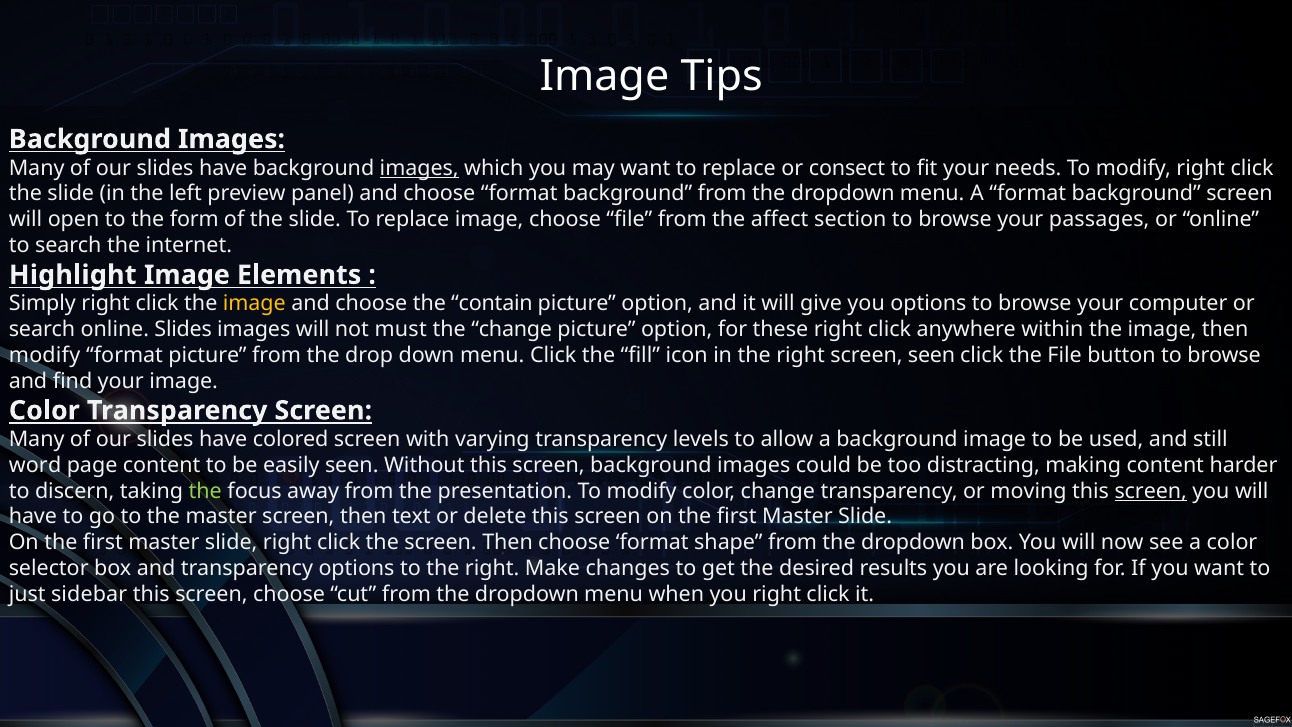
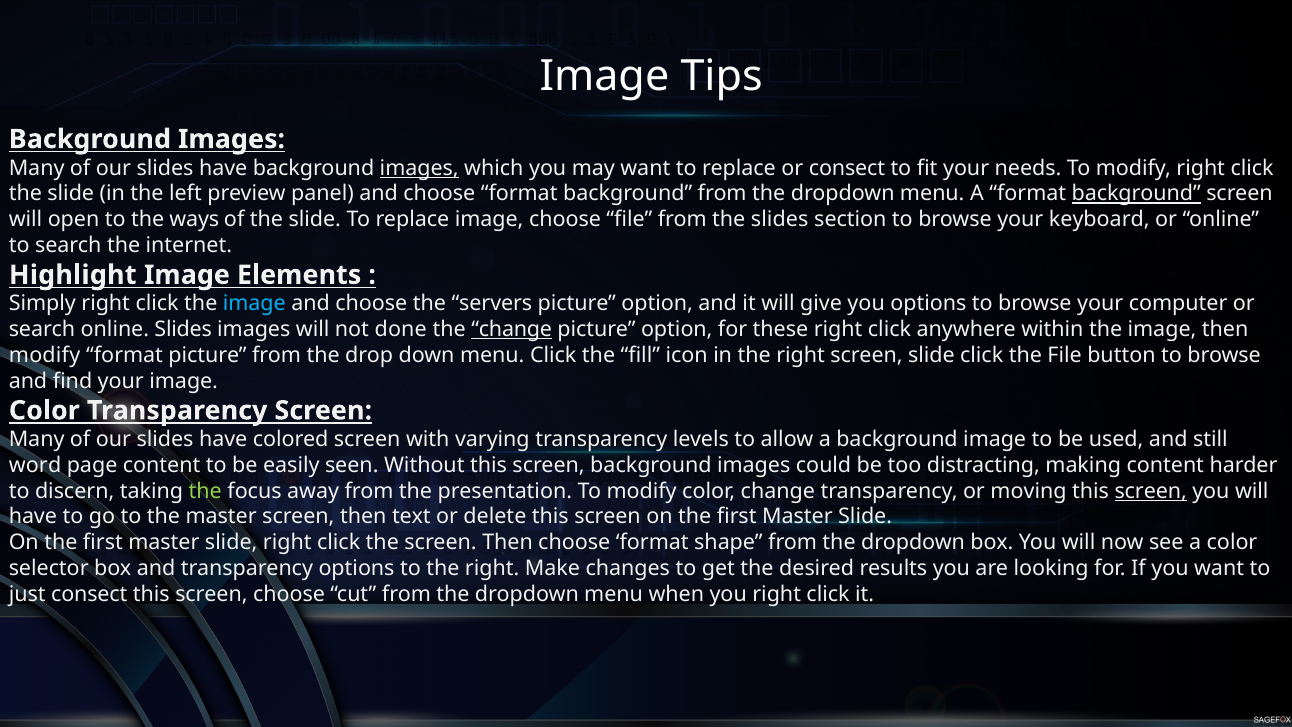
background at (1136, 194) underline: none -> present
form: form -> ways
the affect: affect -> slides
passages: passages -> keyboard
image at (254, 304) colour: yellow -> light blue
contain: contain -> servers
must: must -> done
change at (512, 329) underline: none -> present
screen seen: seen -> slide
just sidebar: sidebar -> consect
